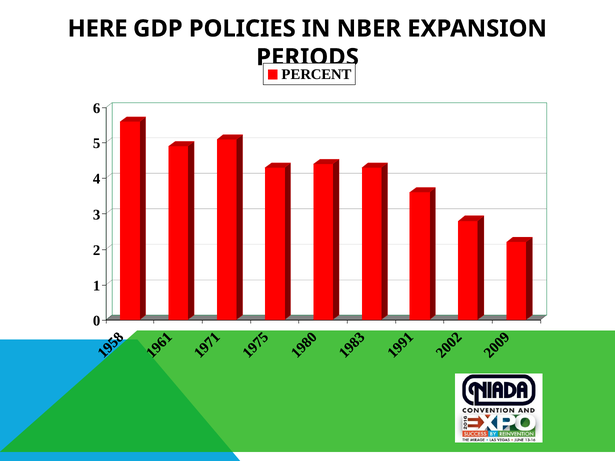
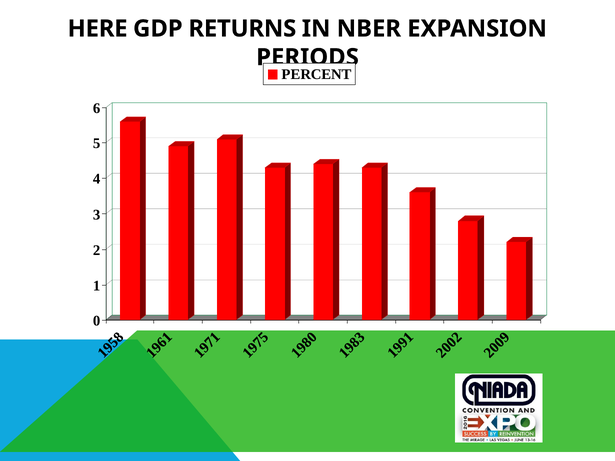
POLICIES: POLICIES -> RETURNS
